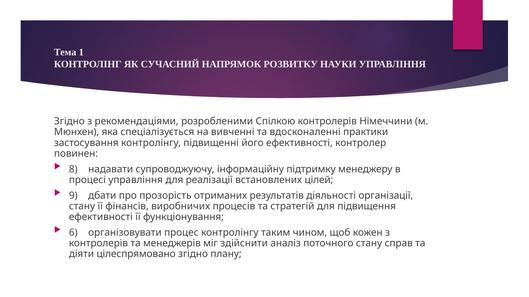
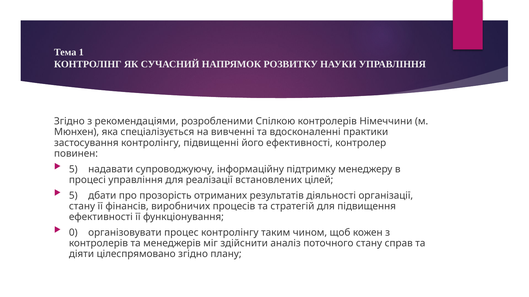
8 at (73, 169): 8 -> 5
9 at (73, 196): 9 -> 5
6: 6 -> 0
